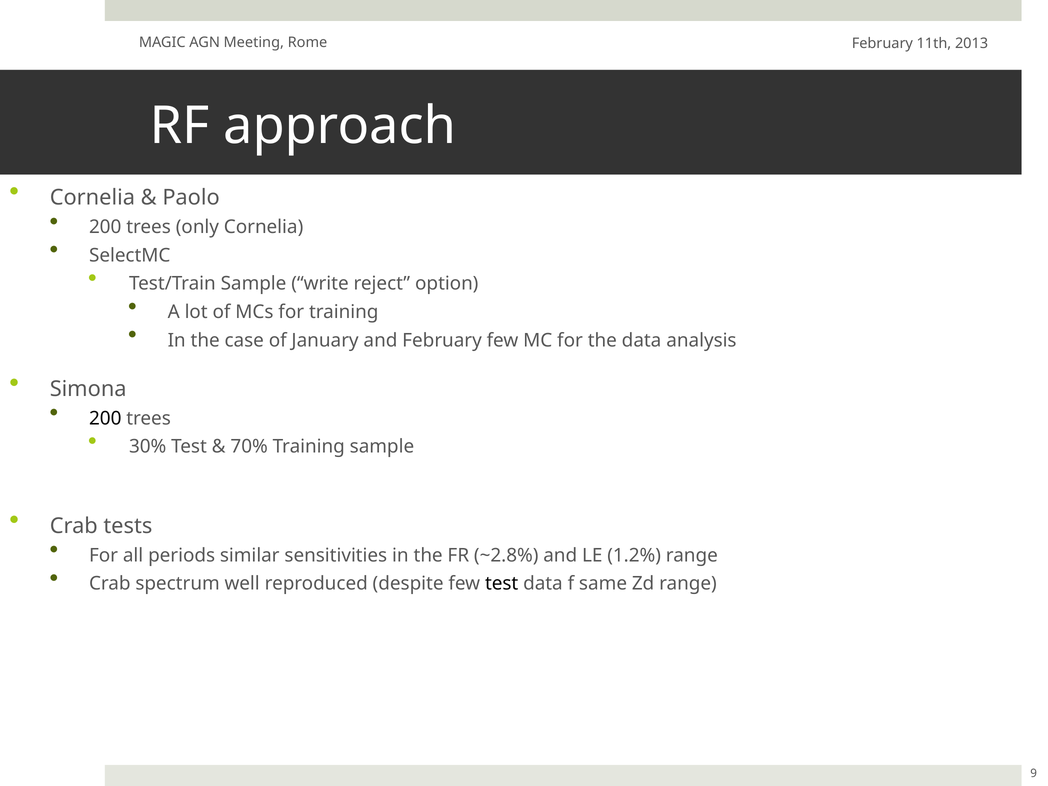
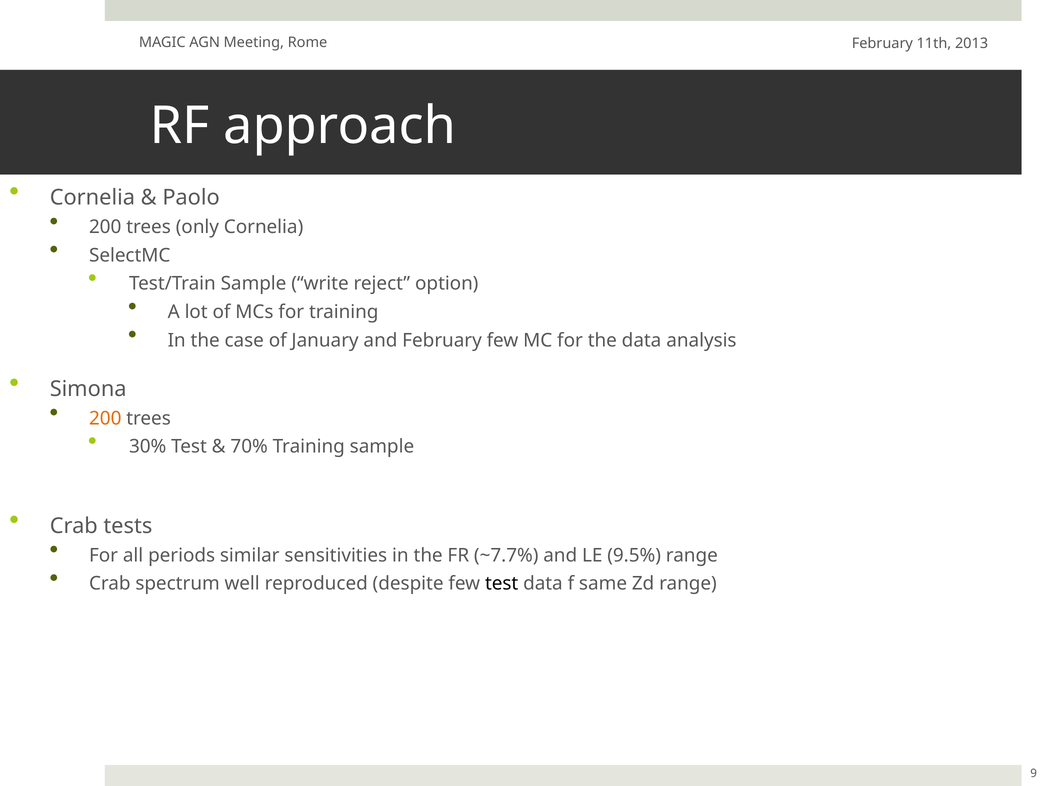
200 at (105, 418) colour: black -> orange
~2.8%: ~2.8% -> ~7.7%
1.2%: 1.2% -> 9.5%
